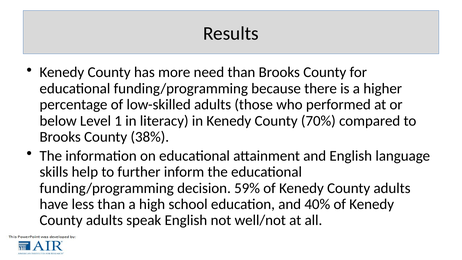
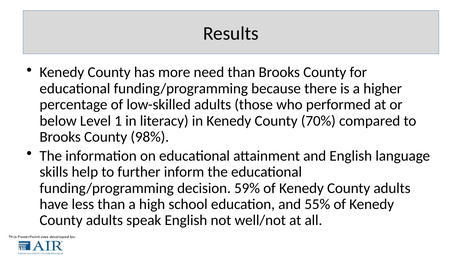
38%: 38% -> 98%
40%: 40% -> 55%
